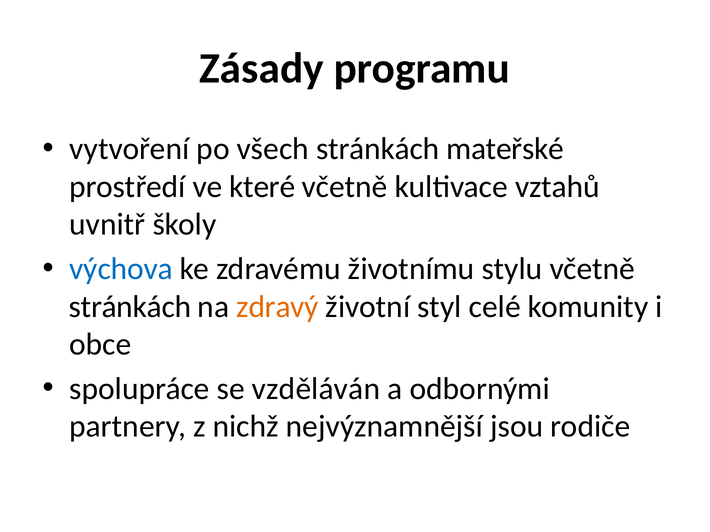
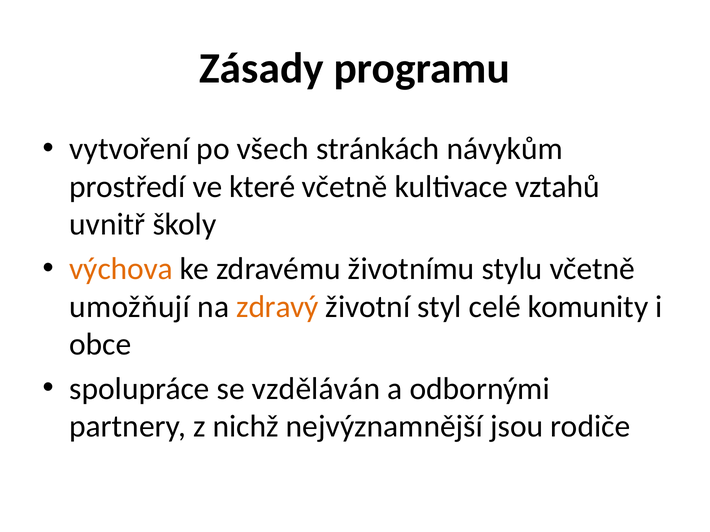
mateřské: mateřské -> návykům
výchova colour: blue -> orange
stránkách at (130, 307): stránkách -> umožňují
